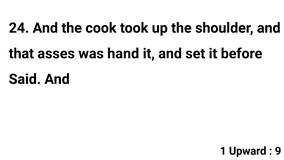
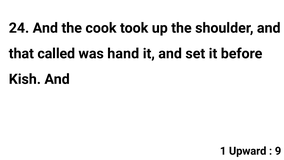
asses: asses -> called
Said: Said -> Kish
